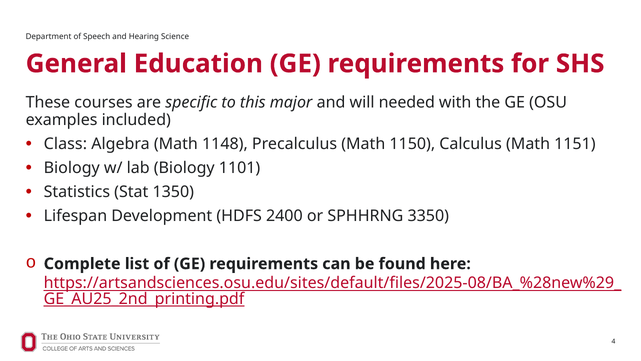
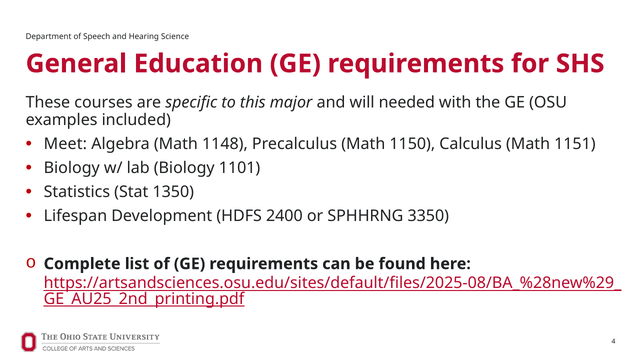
Class: Class -> Meet
